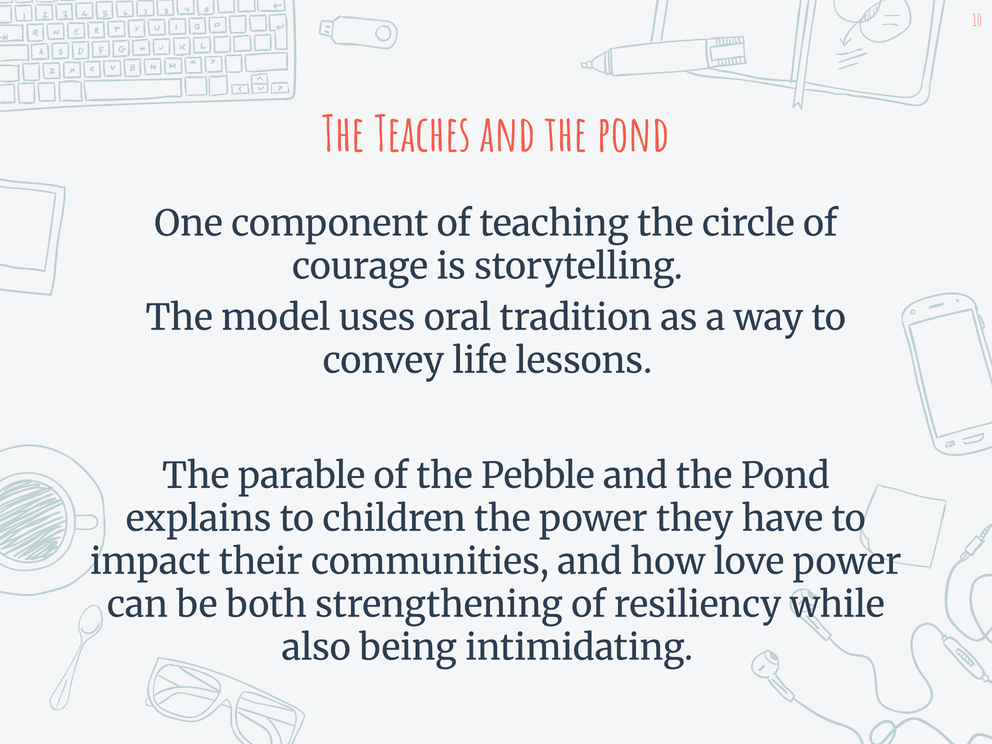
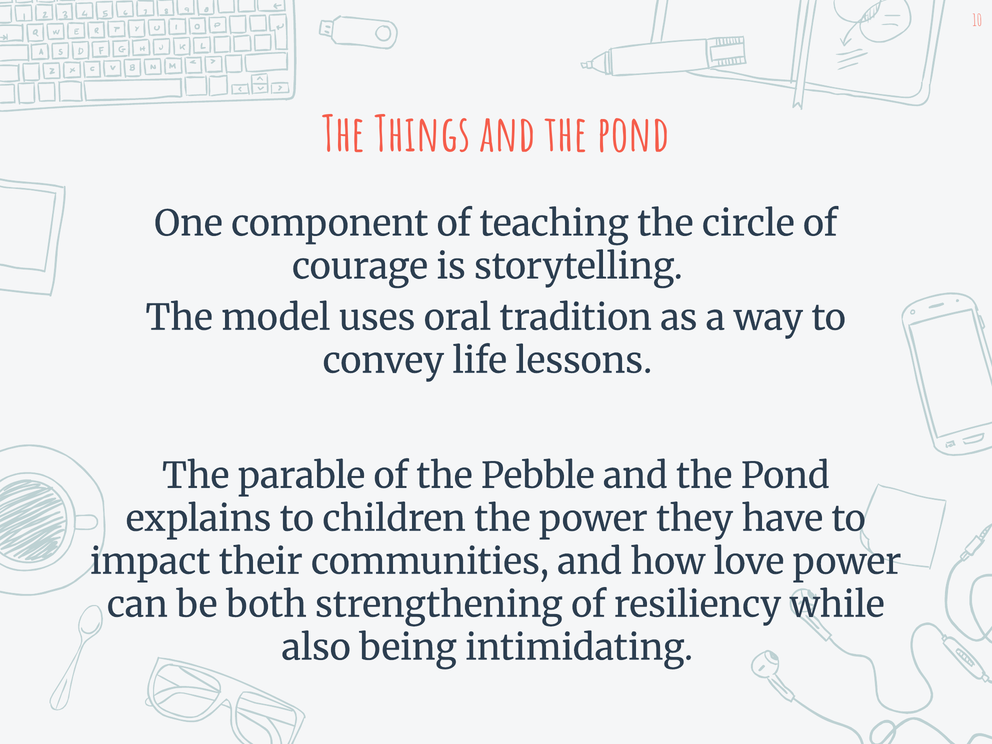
Teaches: Teaches -> Things
